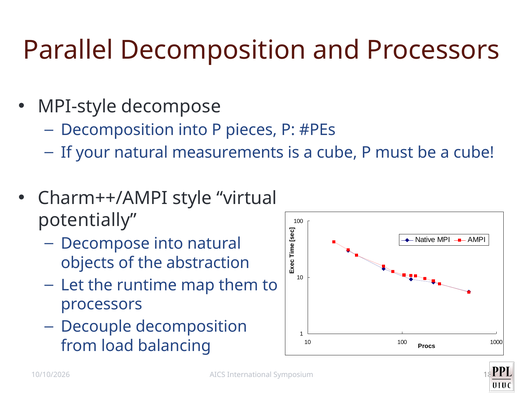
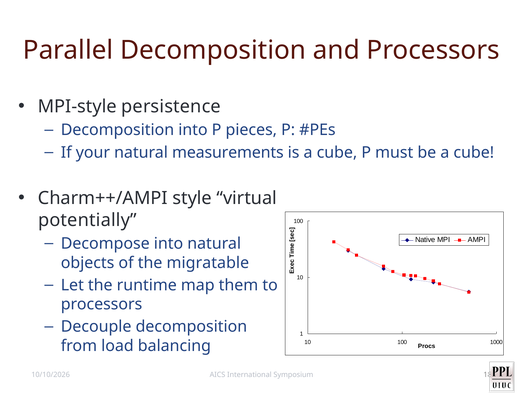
MPI-style decompose: decompose -> persistence
abstraction: abstraction -> migratable
